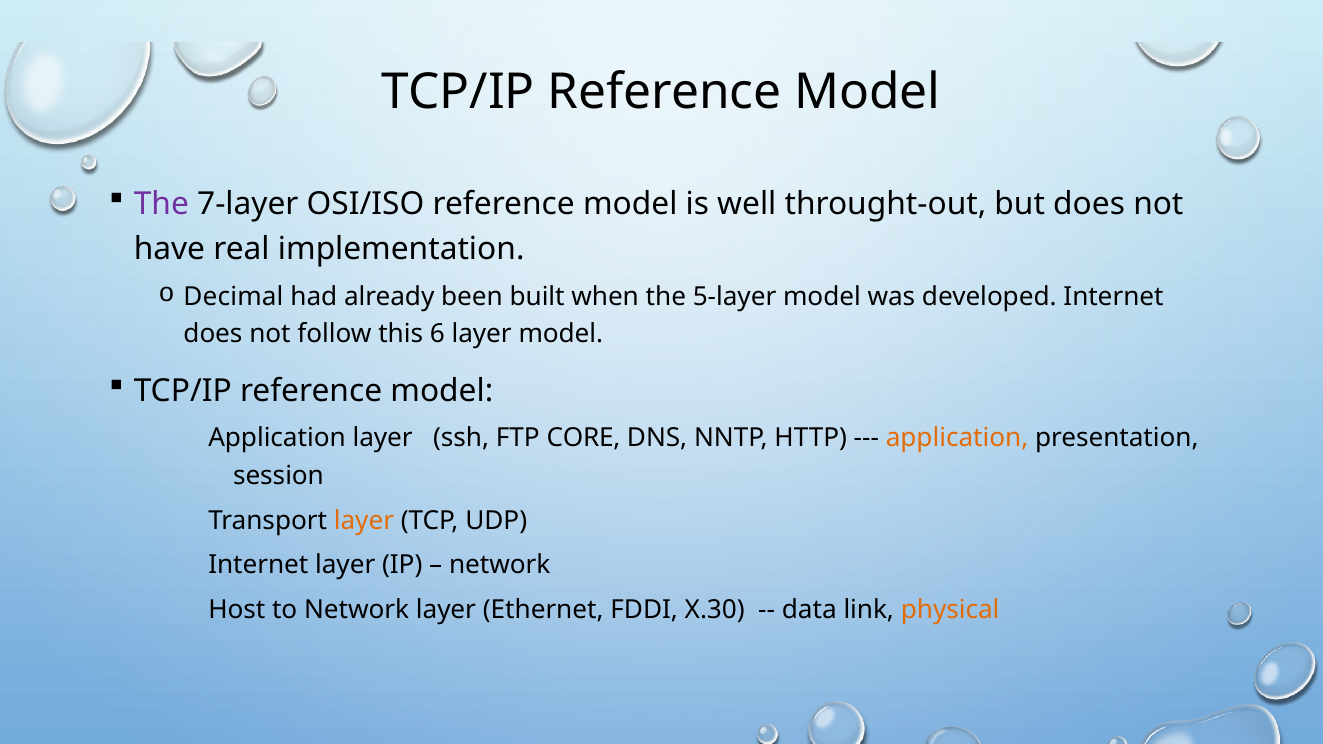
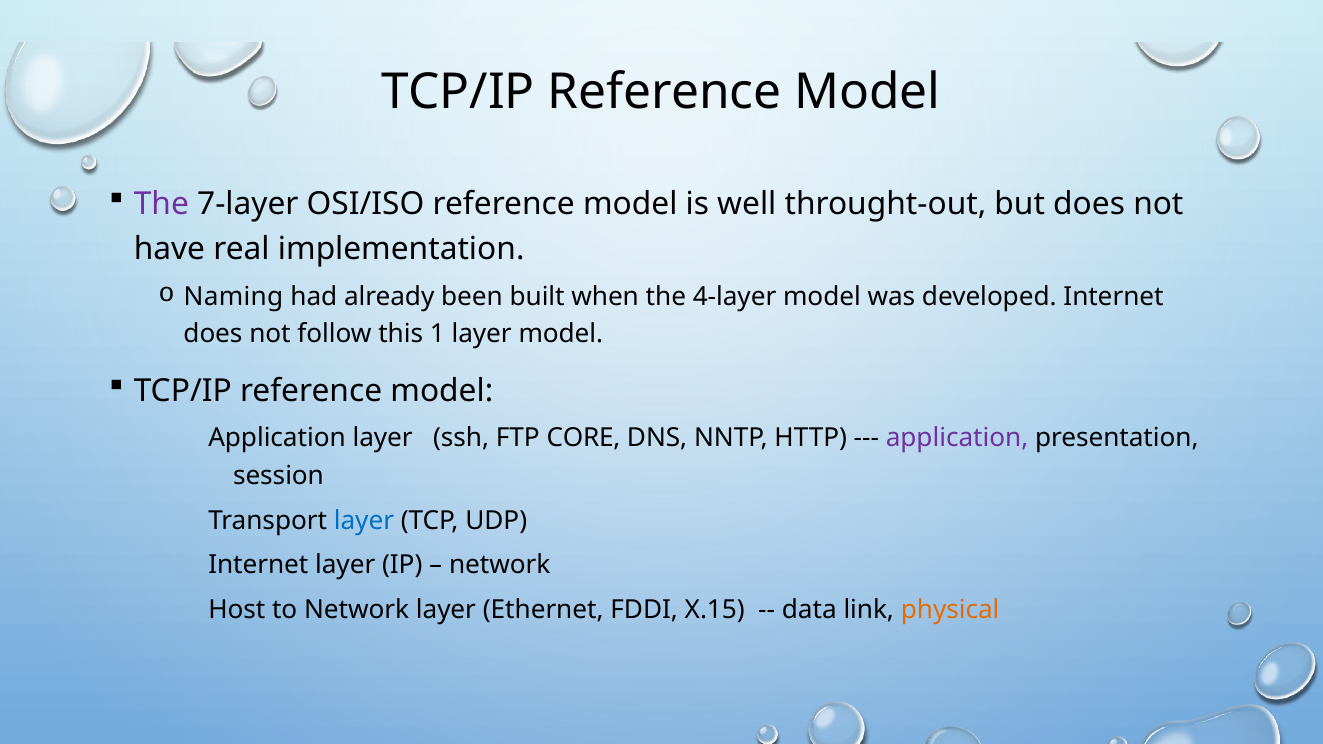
Decimal: Decimal -> Naming
5-layer: 5-layer -> 4-layer
6: 6 -> 1
application at (957, 438) colour: orange -> purple
layer at (364, 521) colour: orange -> blue
X.30: X.30 -> X.15
